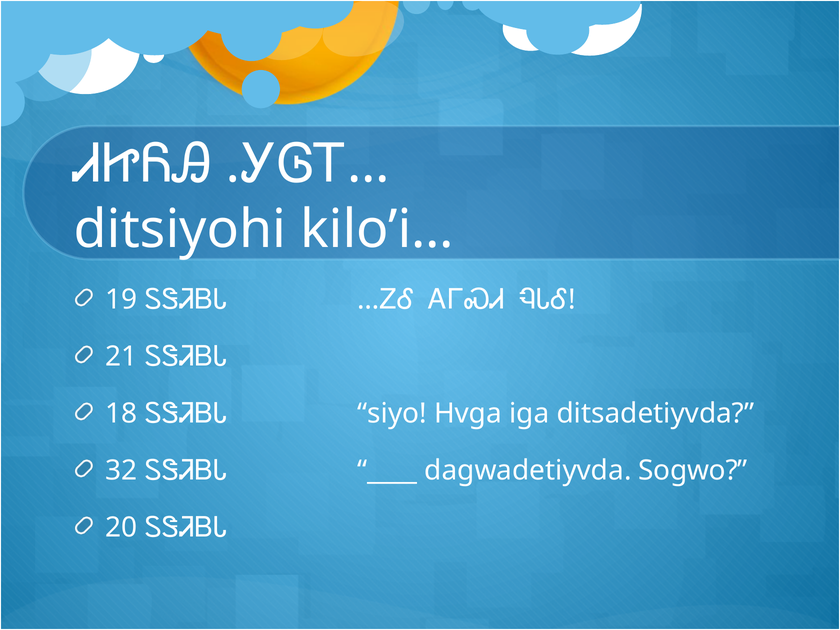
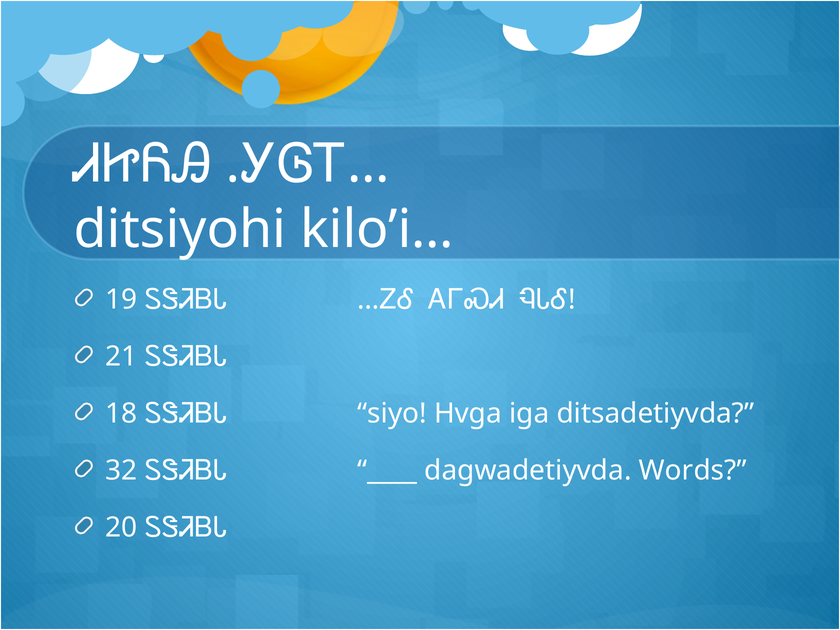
Sogwo: Sogwo -> Words
